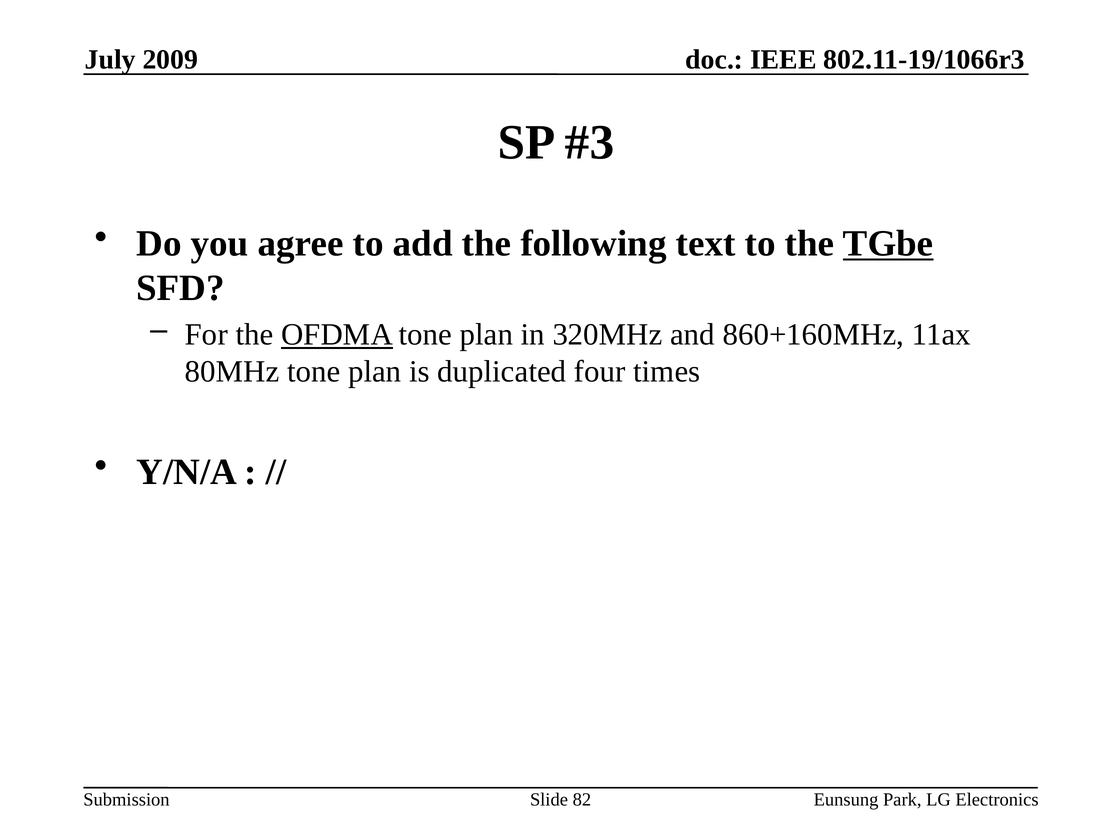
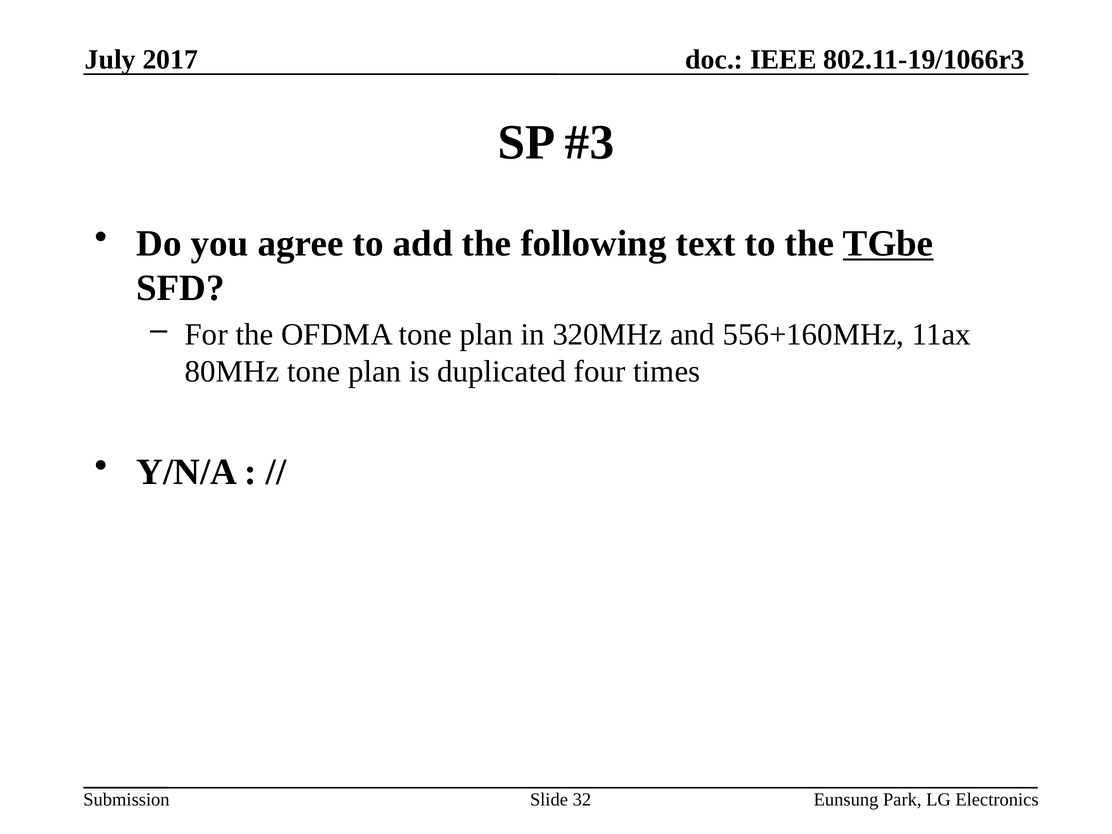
2009: 2009 -> 2017
OFDMA underline: present -> none
860+160MHz: 860+160MHz -> 556+160MHz
82: 82 -> 32
